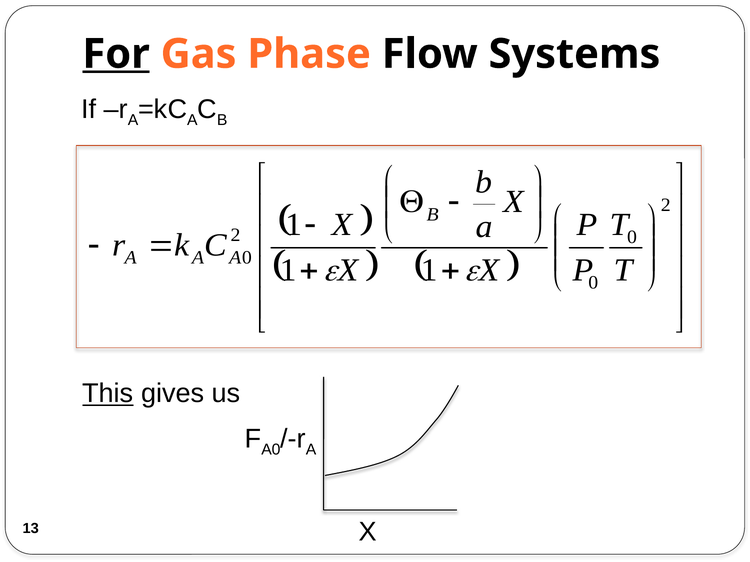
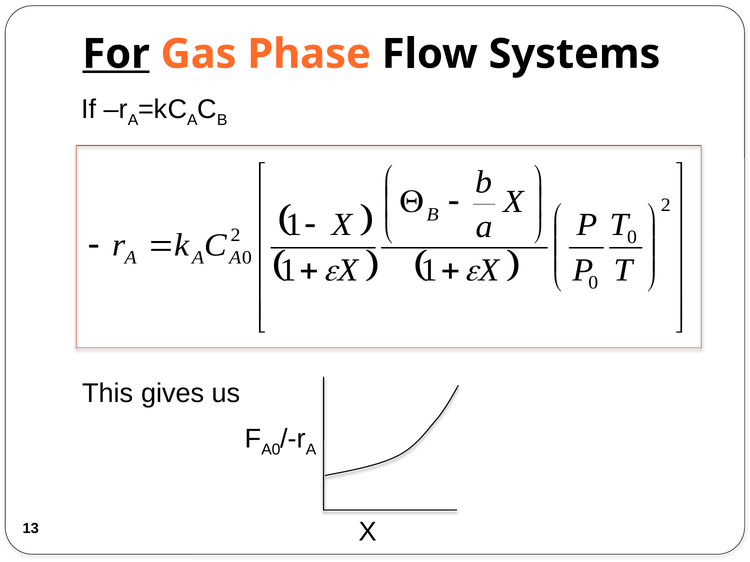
This underline: present -> none
